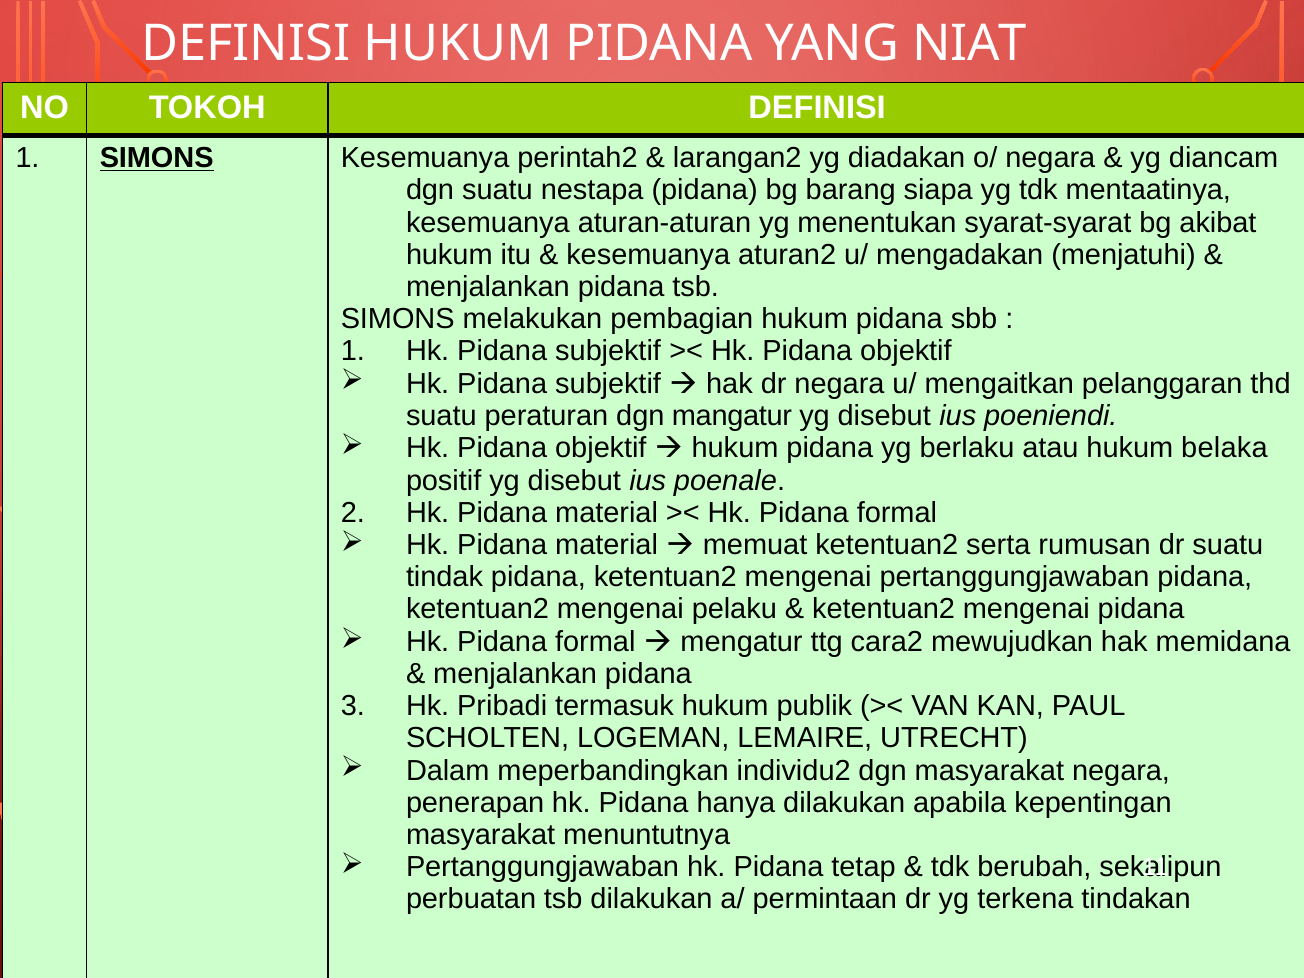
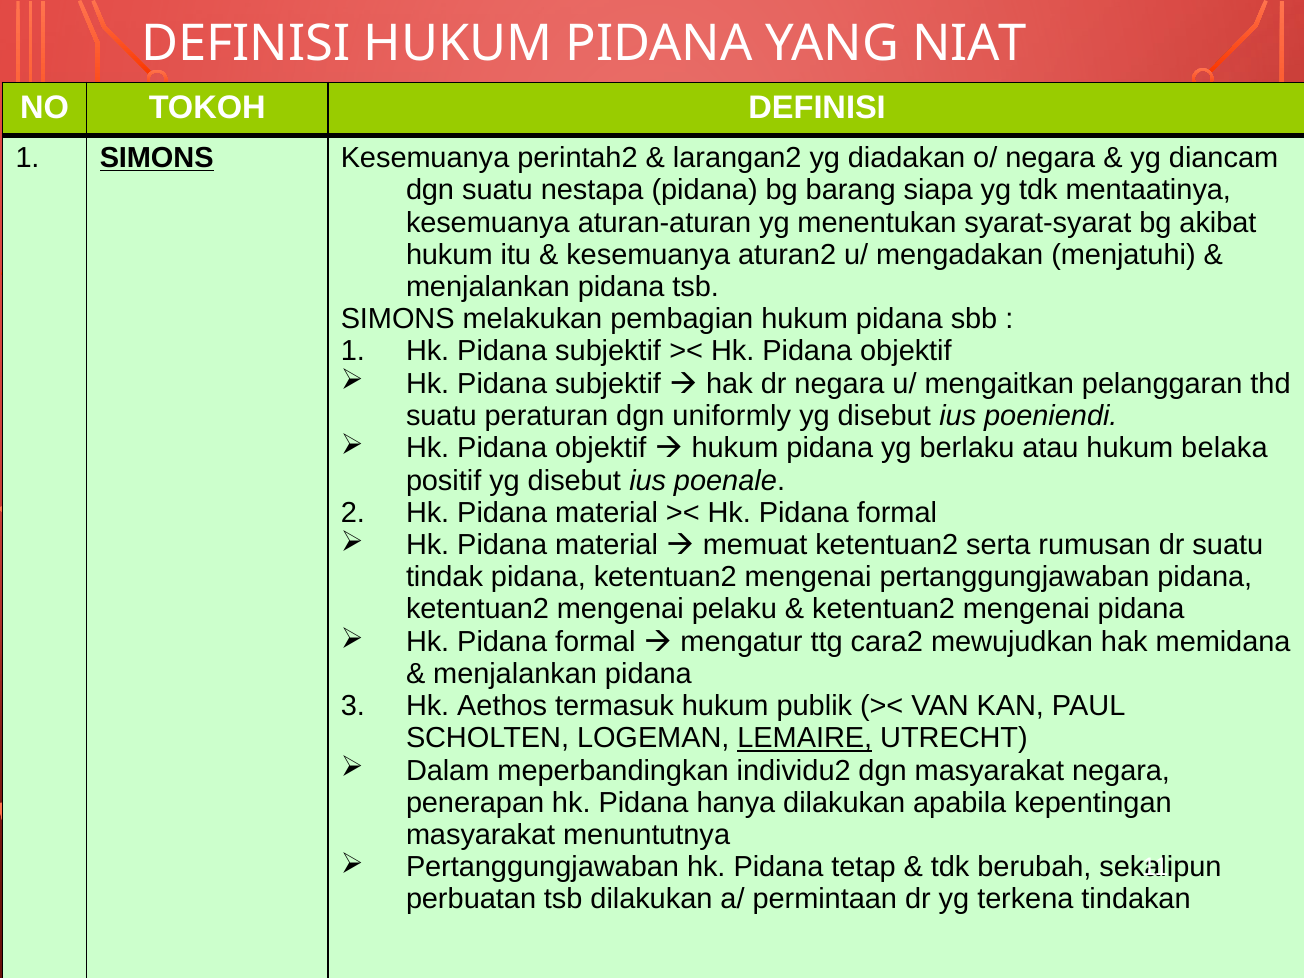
mangatur: mangatur -> uniformly
Pribadi: Pribadi -> Aethos
LEMAIRE underline: none -> present
